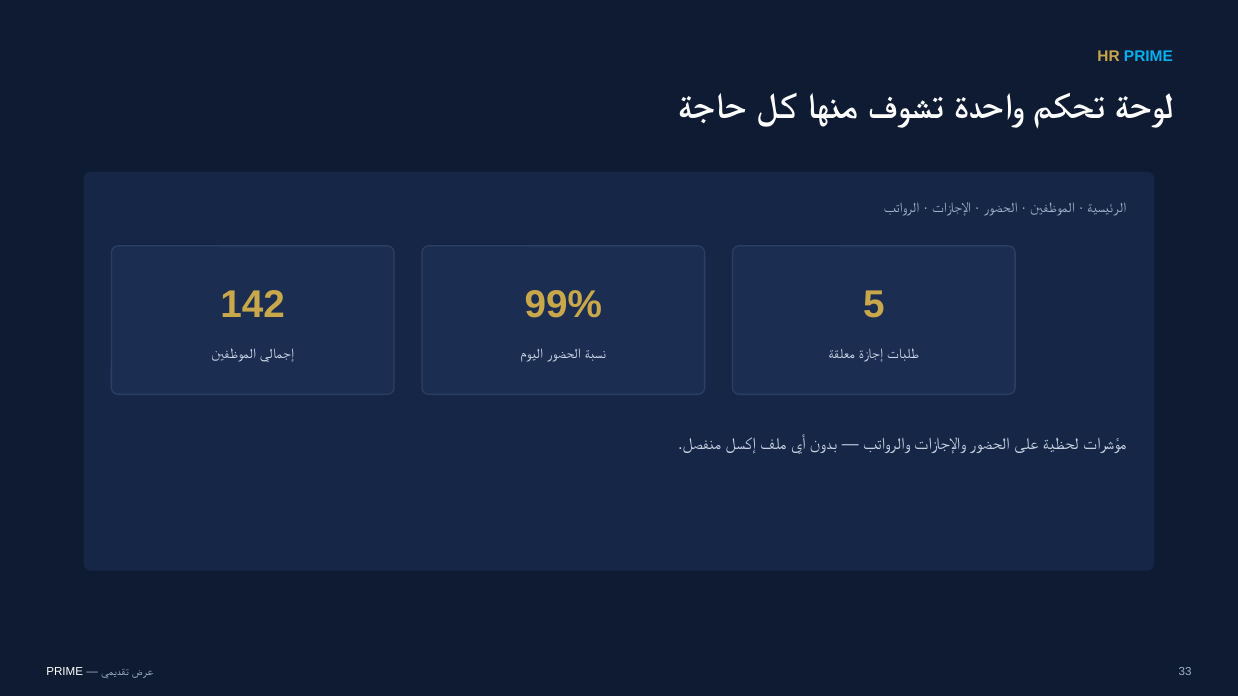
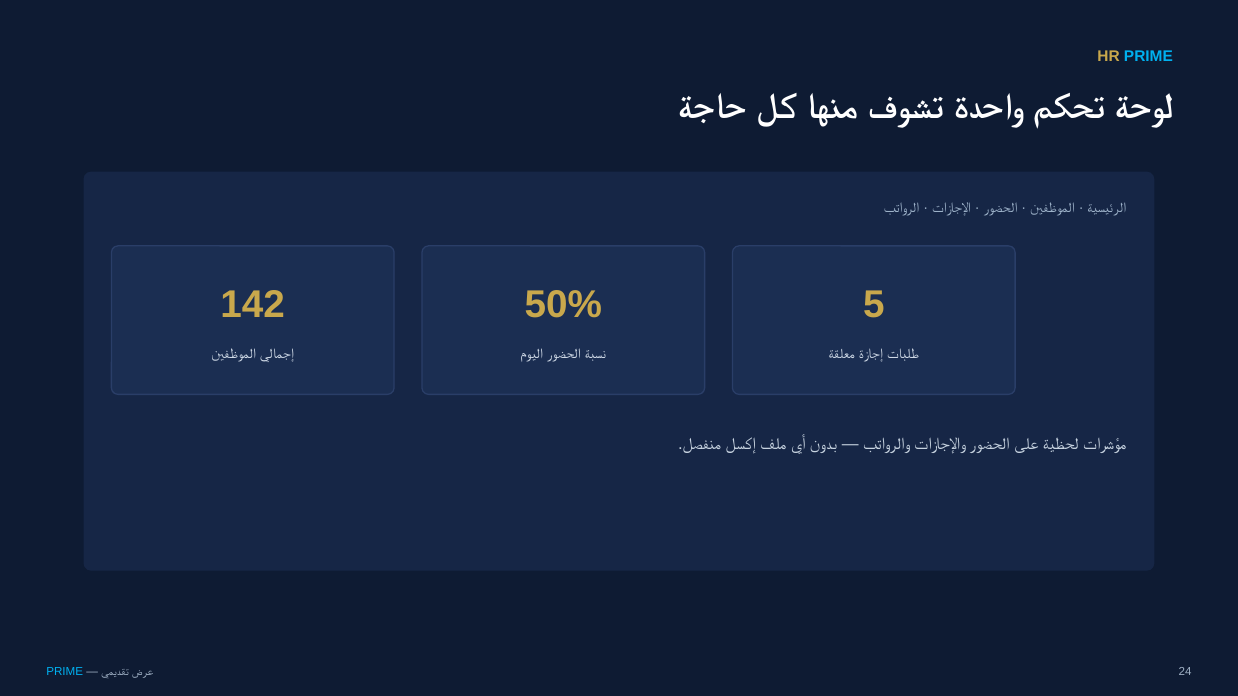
99%: 99% -> 50%
PRIME at (65, 672) colour: white -> light blue
33: 33 -> 24
